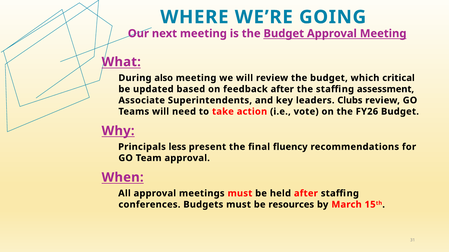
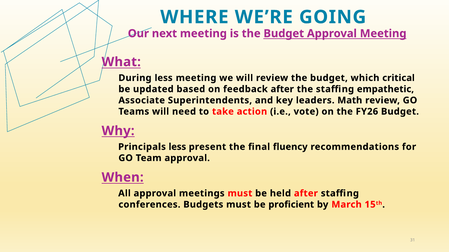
During also: also -> less
assessment: assessment -> empathetic
Clubs: Clubs -> Math
resources: resources -> proficient
